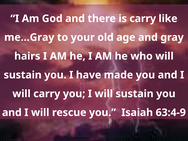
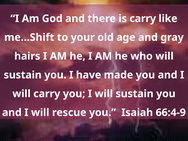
me…Gray: me…Gray -> me…Shift
63:4-9: 63:4-9 -> 66:4-9
